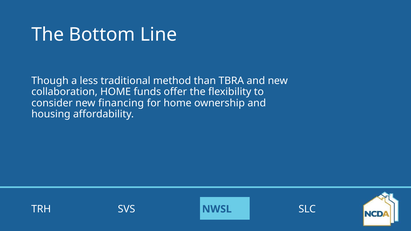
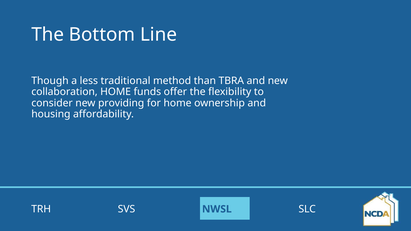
financing: financing -> providing
